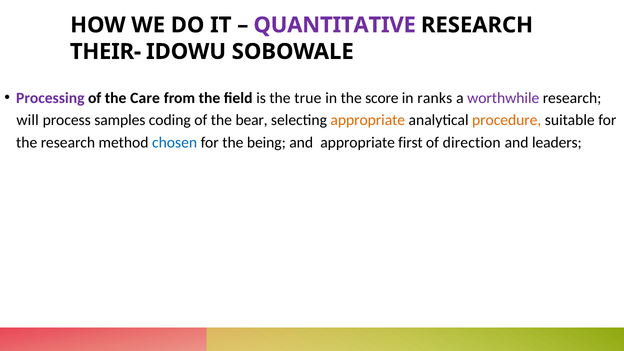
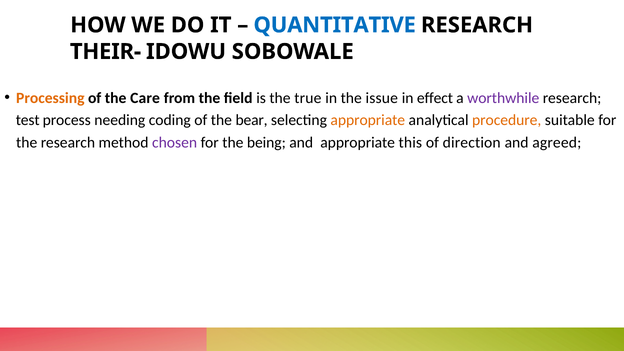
QUANTITATIVE colour: purple -> blue
Processing colour: purple -> orange
score: score -> issue
ranks: ranks -> effect
will: will -> test
samples: samples -> needing
chosen colour: blue -> purple
first: first -> this
leaders: leaders -> agreed
